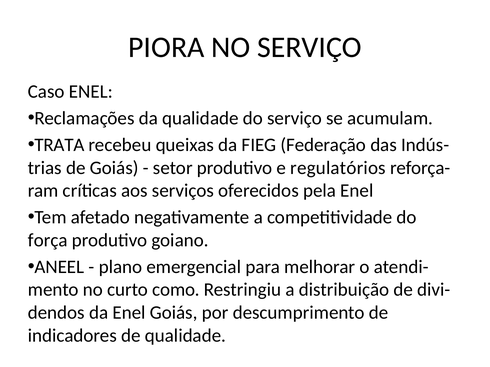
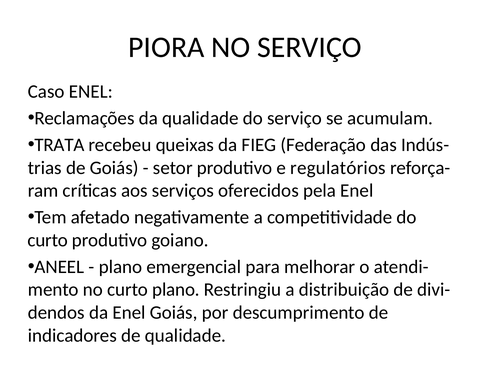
força at (48, 241): força -> curto
curto como: como -> plano
